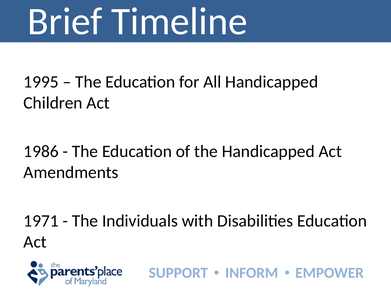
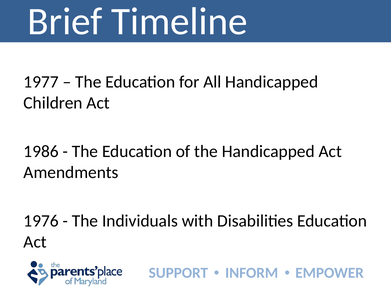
1995: 1995 -> 1977
1971: 1971 -> 1976
